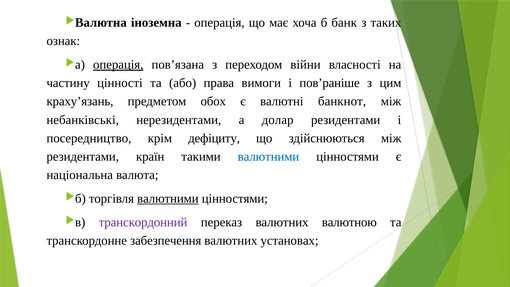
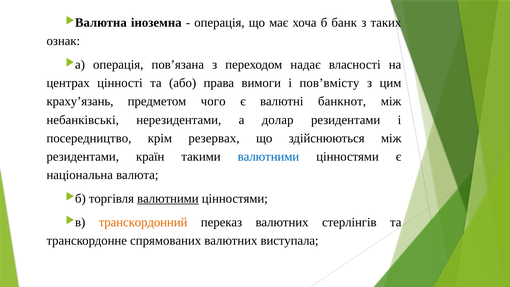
операція at (118, 65) underline: present -> none
війни: війни -> надає
частину: частину -> центрах
пов’раніше: пов’раніше -> пов’вмісту
обох: обох -> чого
дефіциту: дефіциту -> резервах
транскордонний colour: purple -> orange
валютною: валютною -> стерлінгів
забезпечення: забезпечення -> спрямованих
установах: установах -> виступала
